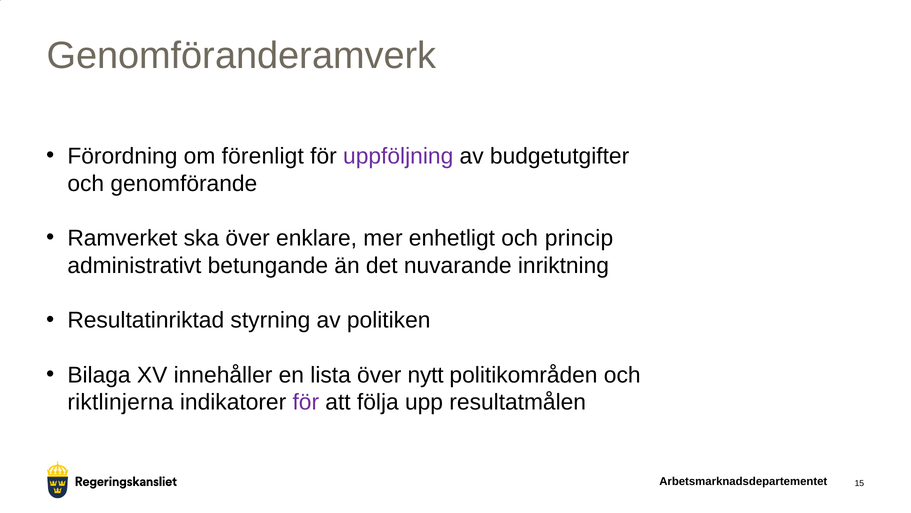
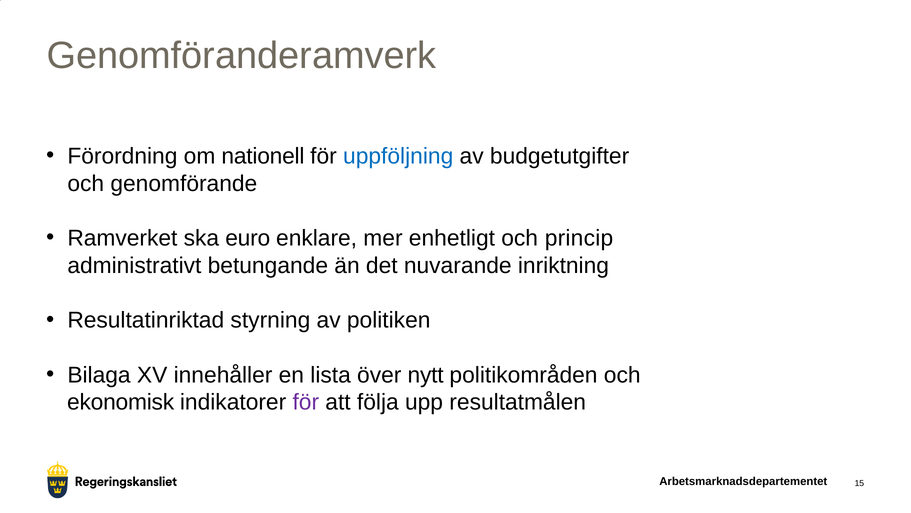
förenligt: förenligt -> nationell
uppföljning colour: purple -> blue
ska över: över -> euro
riktlinjerna: riktlinjerna -> ekonomisk
